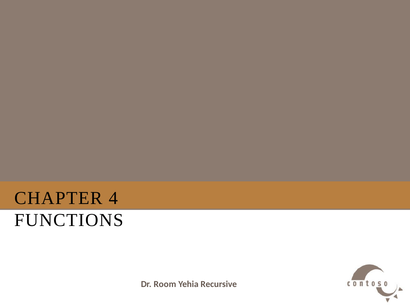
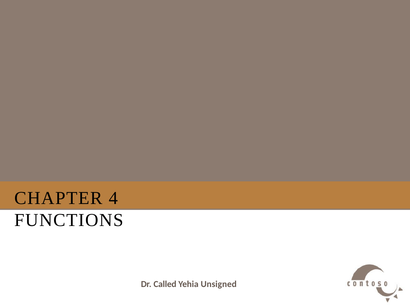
Room: Room -> Called
Recursive: Recursive -> Unsigned
